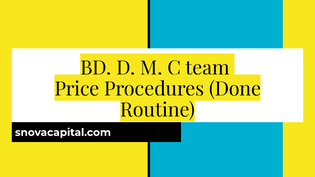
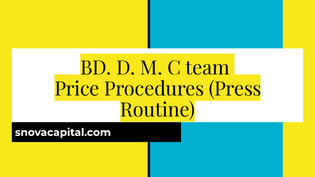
Done: Done -> Press
